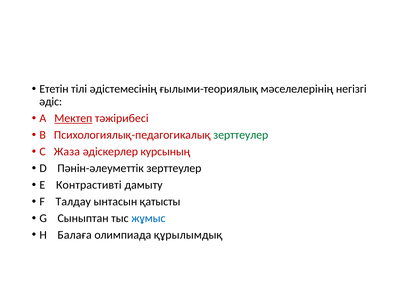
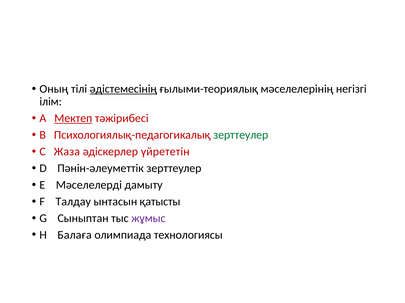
Ететін: Ететін -> Оның
әдістемесінің underline: none -> present
әдіс: әдіс -> ілім
курсының: курсының -> үйрететін
Контрастивті: Контрастивті -> Мәселелерді
жұмыс colour: blue -> purple
құрылымдық: құрылымдық -> технологиясы
